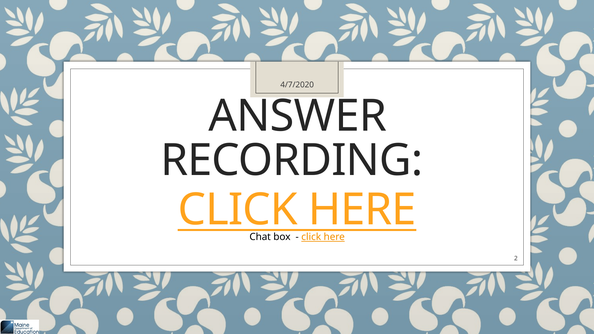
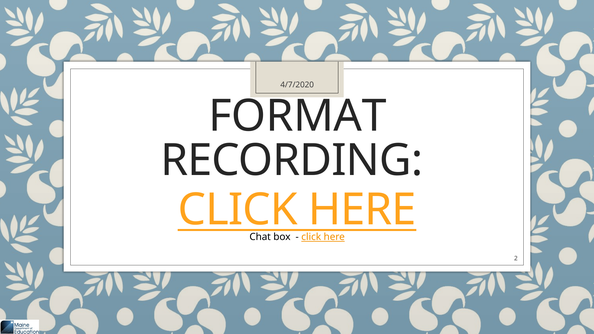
ANSWER: ANSWER -> FORMAT
